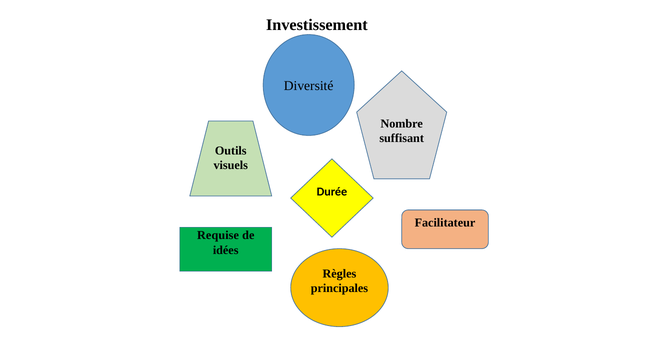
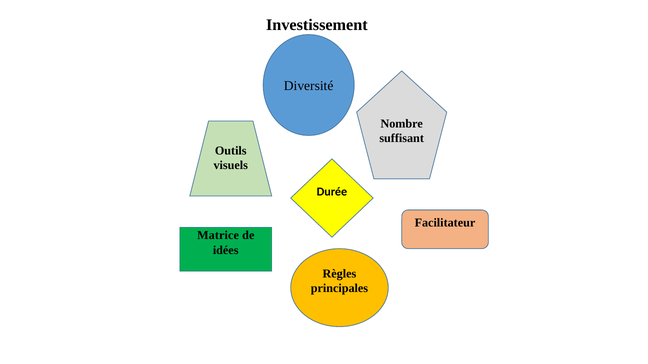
Requise: Requise -> Matrice
